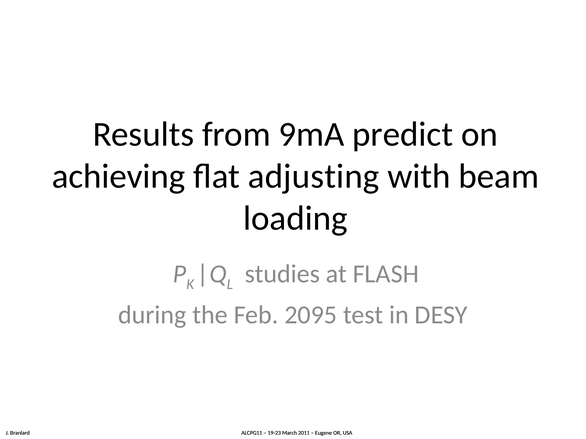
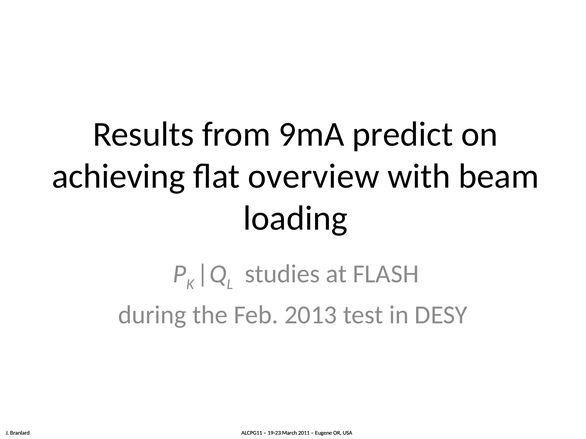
adjusting: adjusting -> overview
2095: 2095 -> 2013
